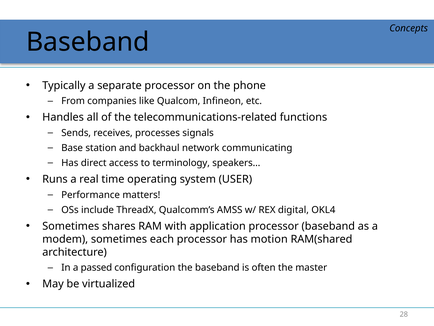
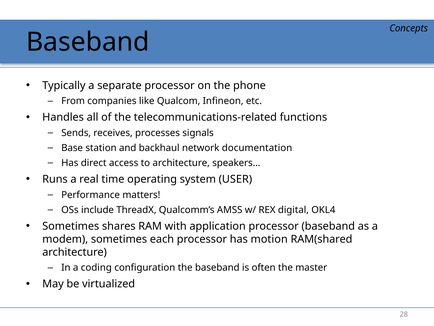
communicating: communicating -> documentation
to terminology: terminology -> architecture
passed: passed -> coding
